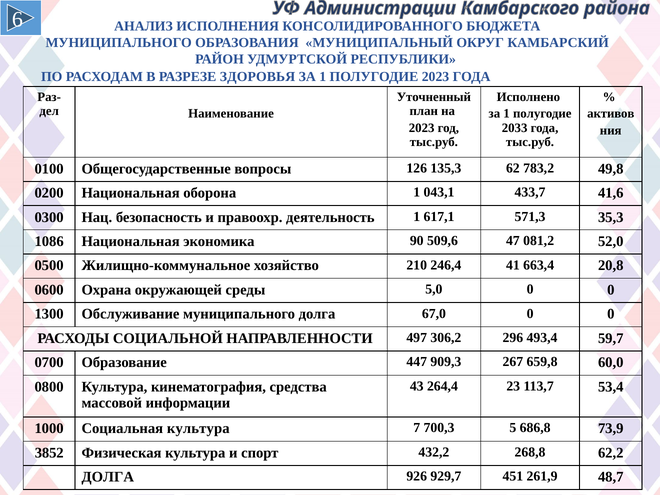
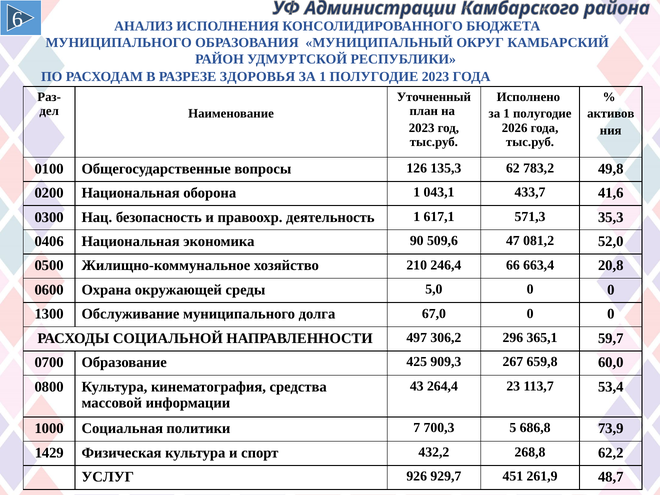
2033: 2033 -> 2026
1086: 1086 -> 0406
41: 41 -> 66
493,4: 493,4 -> 365,1
447: 447 -> 425
Социальная культура: культура -> политики
3852: 3852 -> 1429
ДОЛГА at (108, 477): ДОЛГА -> УСЛУГ
